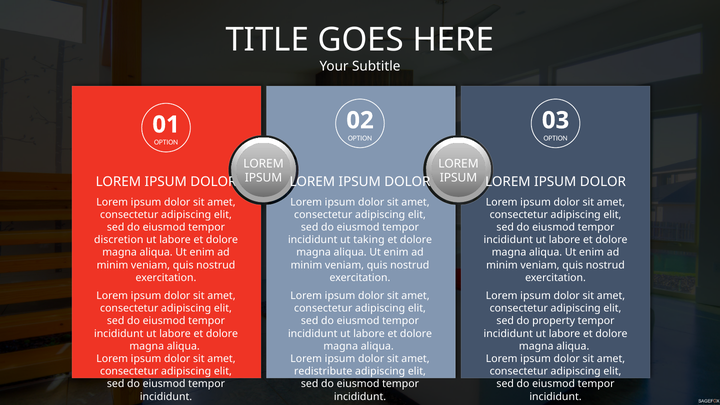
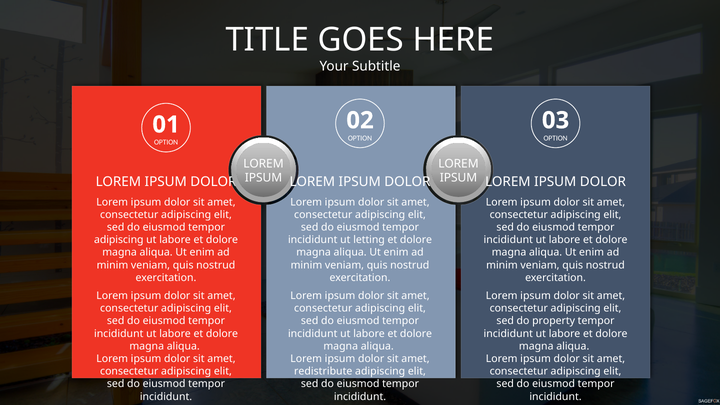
discretion at (119, 240): discretion -> adipiscing
taking: taking -> letting
